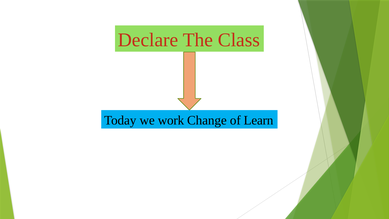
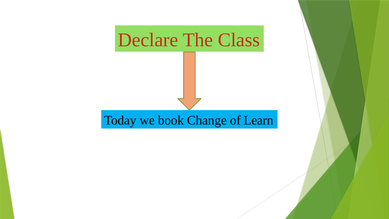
work: work -> book
